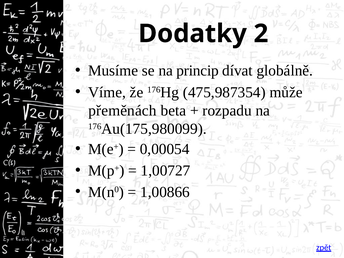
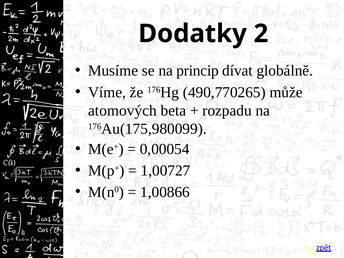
475,987354: 475,987354 -> 490,770265
přeměnách: přeměnách -> atomových
